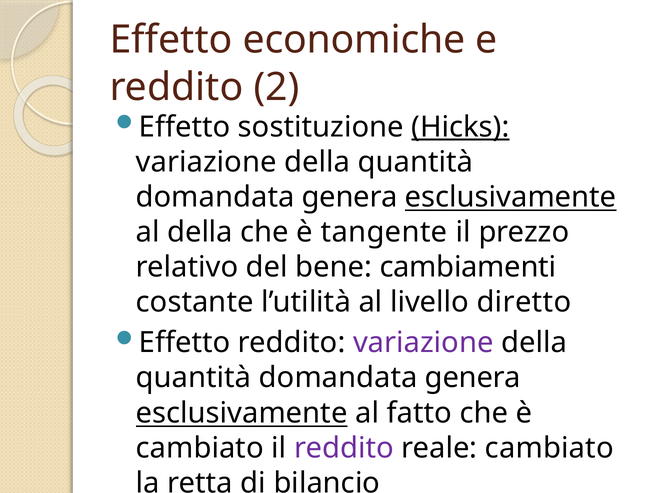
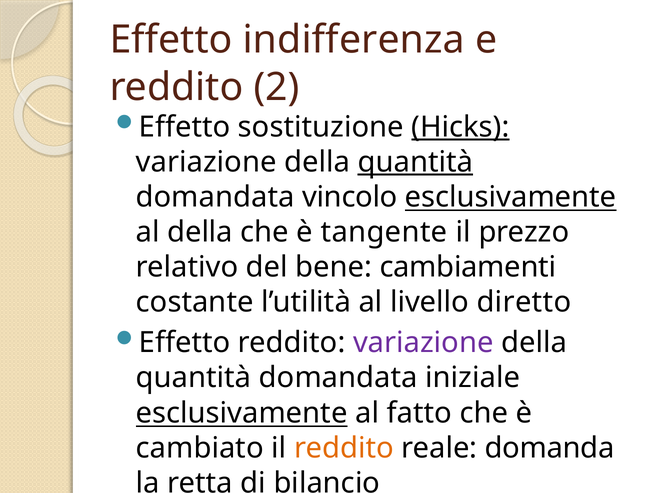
economiche: economiche -> indifferenza
quantità at (415, 162) underline: none -> present
genera at (350, 197): genera -> vincolo
genera at (473, 378): genera -> iniziale
reddito at (344, 448) colour: purple -> orange
reale cambiato: cambiato -> domanda
